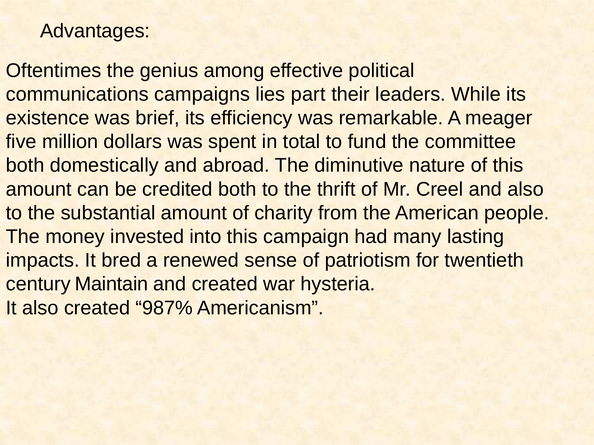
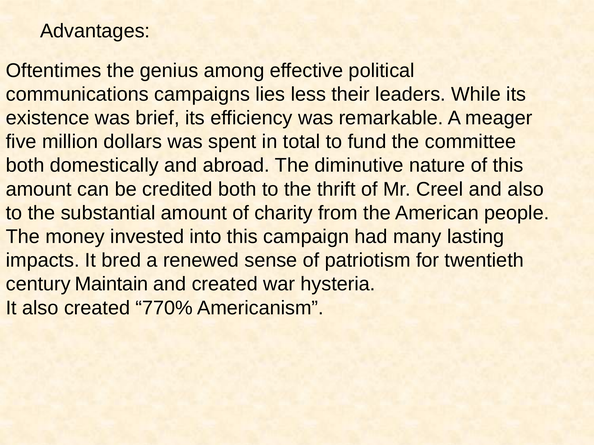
part: part -> less
987%: 987% -> 770%
